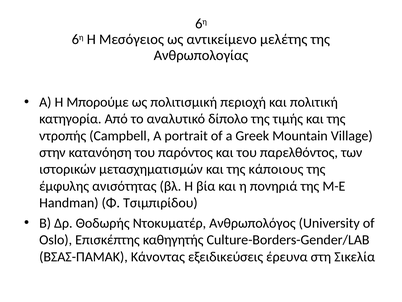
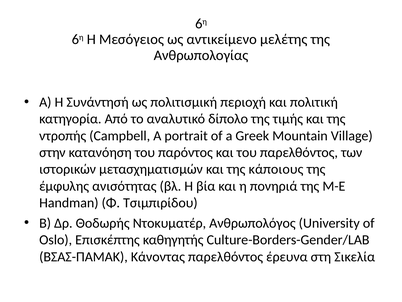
Μπορούμε: Μπορούμε -> Συνάντησή
Κάνοντας εξειδικεύσεις: εξειδικεύσεις -> παρελθόντος
